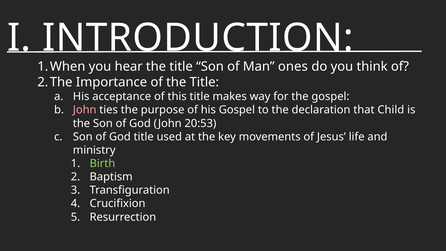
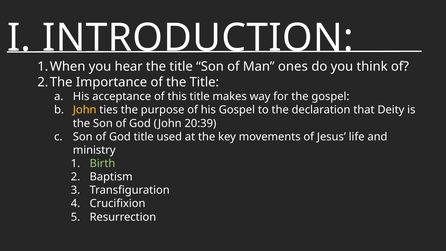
John at (85, 110) colour: pink -> yellow
Child: Child -> Deity
20:53: 20:53 -> 20:39
